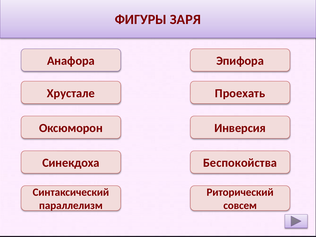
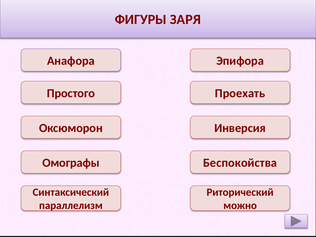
Хрустале: Хрустале -> Простого
Синекдоха: Синекдоха -> Омографы
совсем: совсем -> можно
